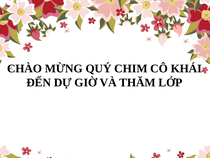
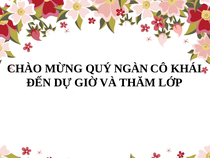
CHIM: CHIM -> NGÀN
